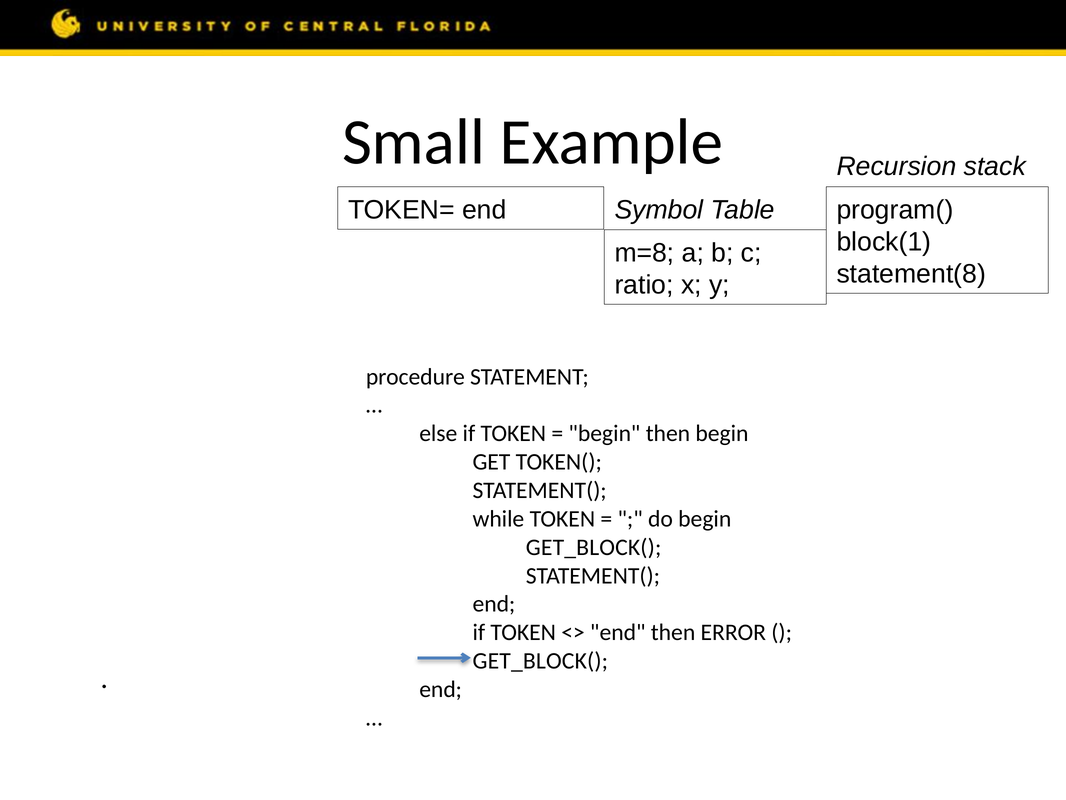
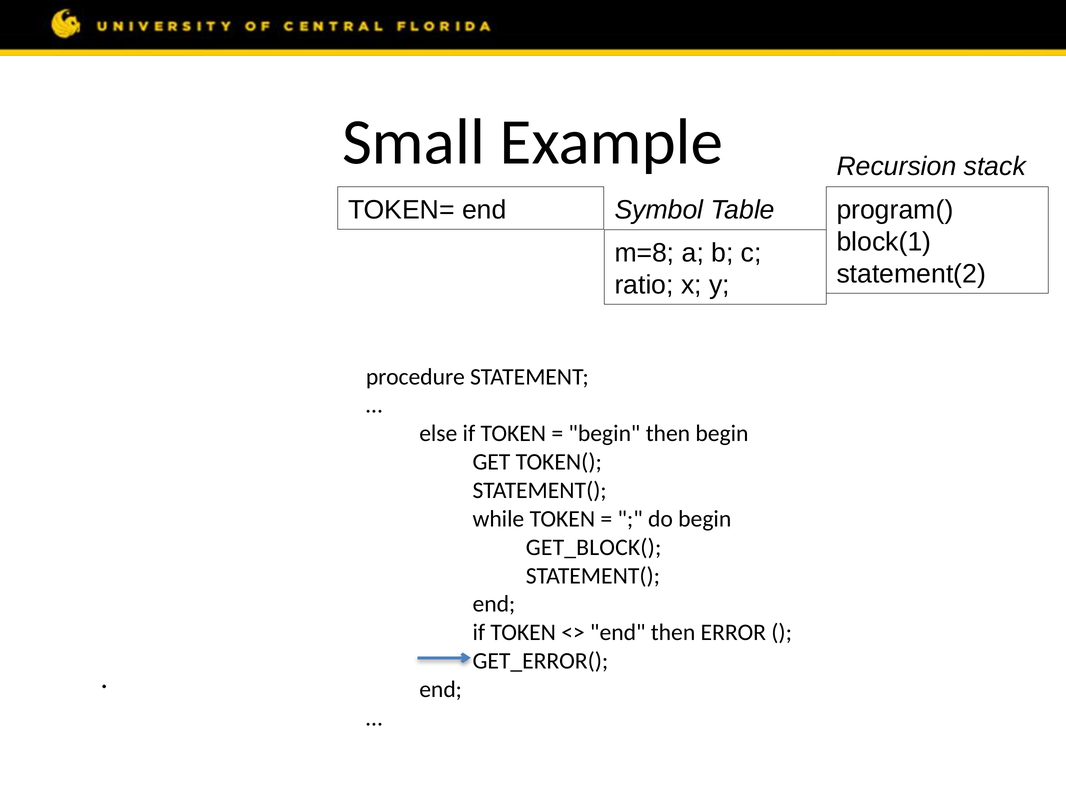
statement(8: statement(8 -> statement(2
GET_BLOCK( at (540, 661): GET_BLOCK( -> GET_ERROR(
